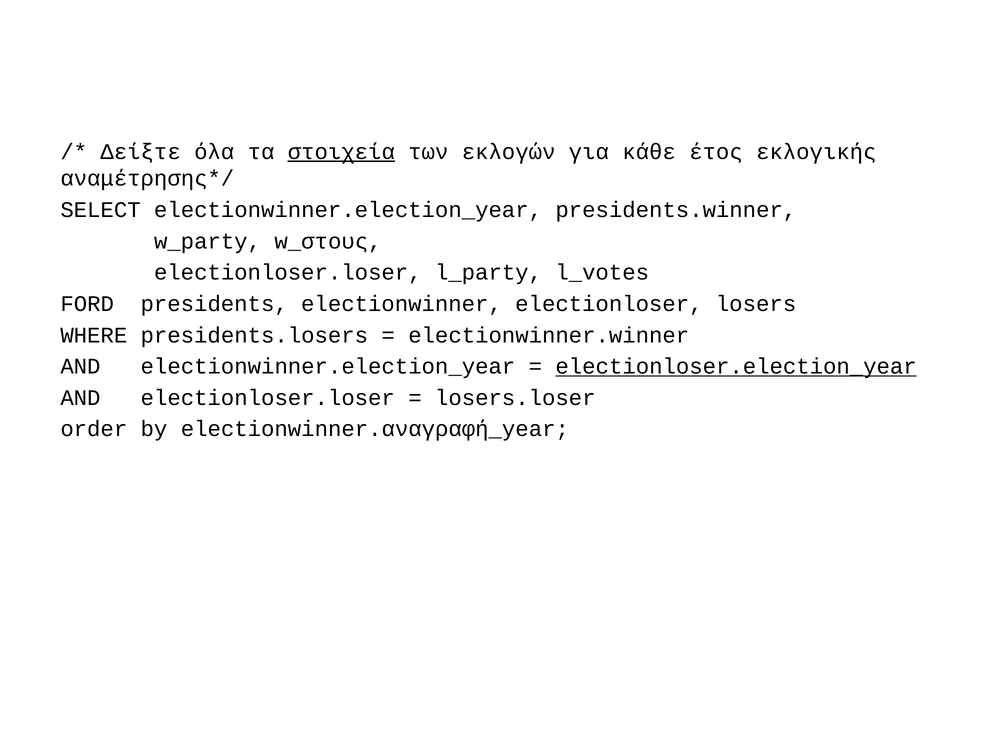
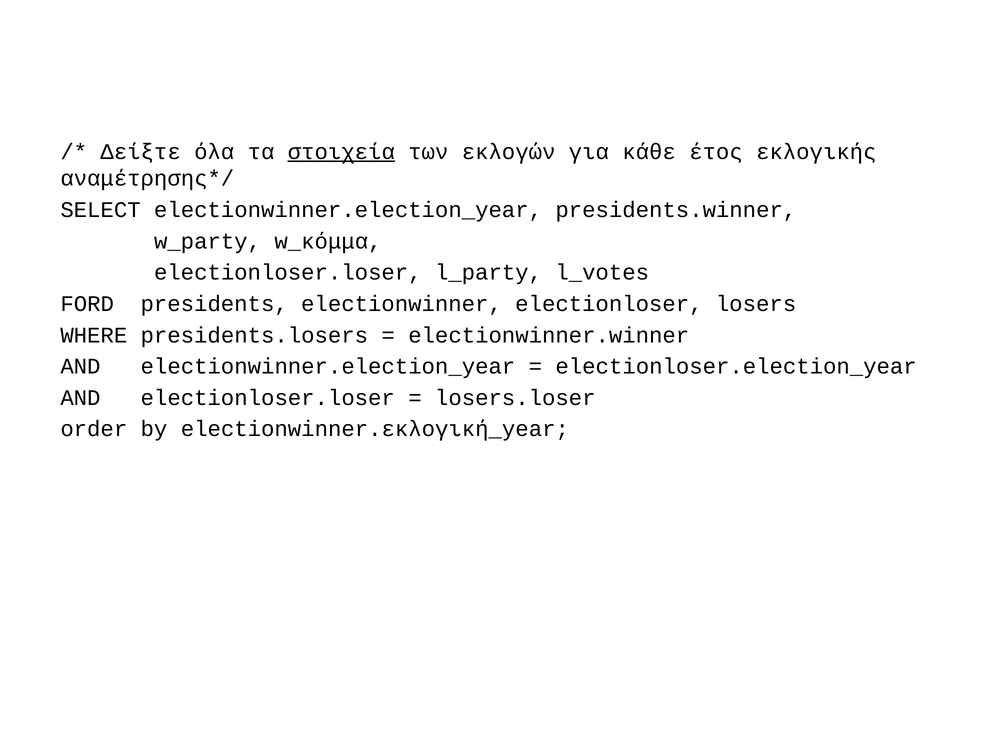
w_στους: w_στους -> w_κόμμα
electionloser.election_year underline: present -> none
electionwinner.αναγραφή_year: electionwinner.αναγραφή_year -> electionwinner.εκλογική_year
